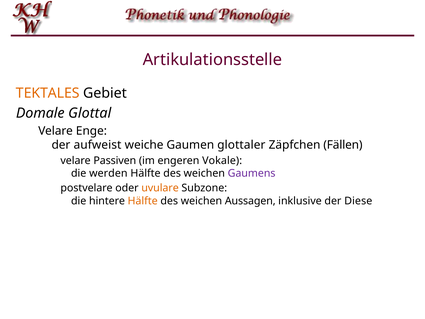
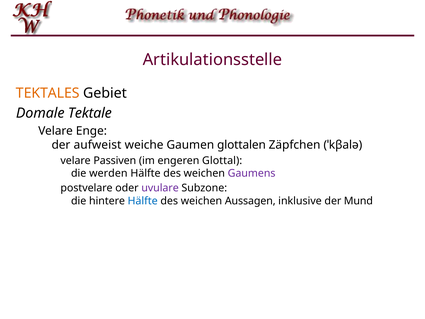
Glottal: Glottal -> Tektale
glottaler: glottaler -> glottalen
Fällen: Fällen -> ˈkβalə
Vokale: Vokale -> Glottal
uvulare colour: orange -> purple
Hälfte at (143, 201) colour: orange -> blue
Diese: Diese -> Mund
